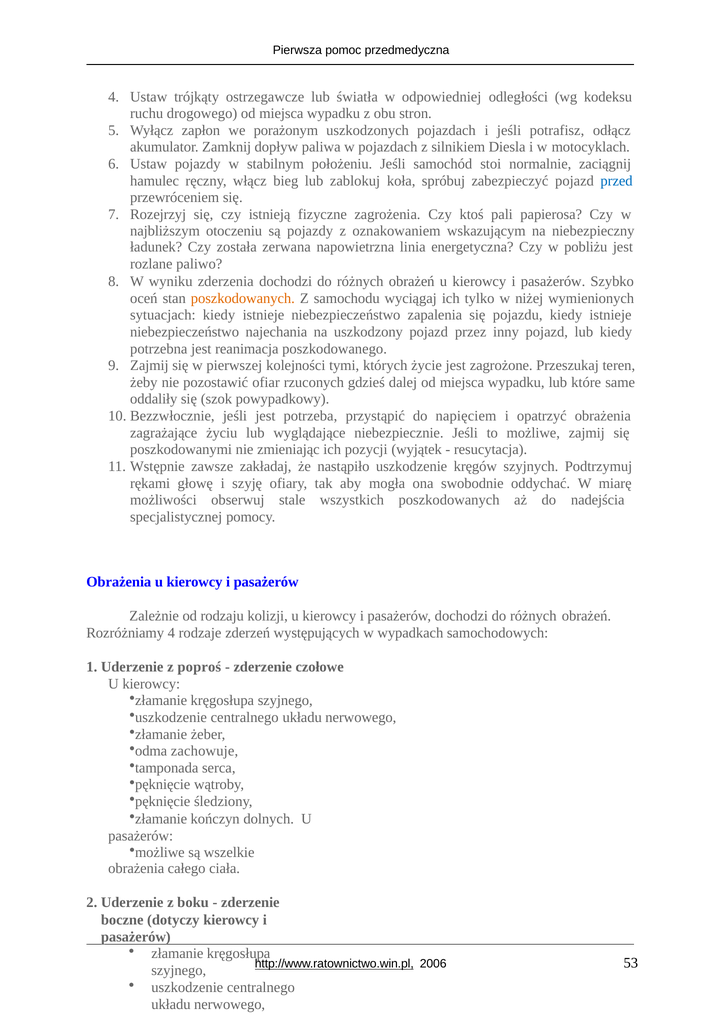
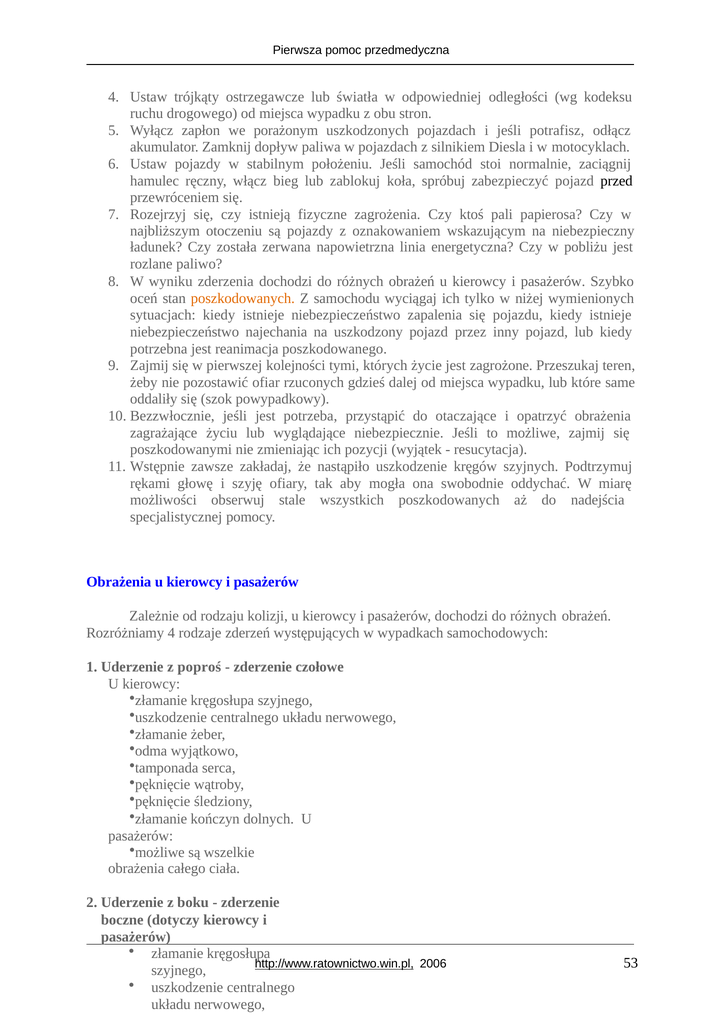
przed colour: blue -> black
napięciem: napięciem -> otaczające
zachowuje: zachowuje -> wyjątkowo
